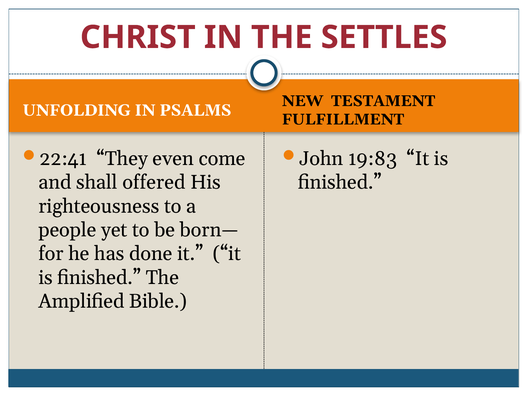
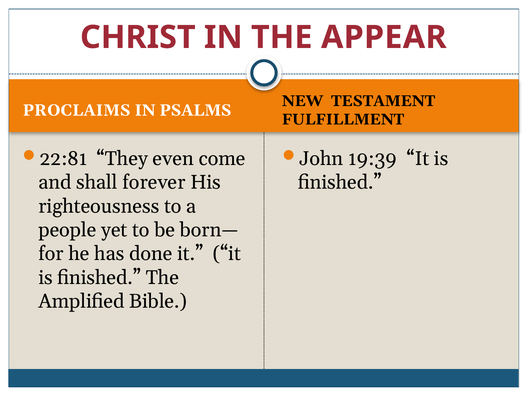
SETTLES: SETTLES -> APPEAR
UNFOLDING: UNFOLDING -> PROCLAIMS
22:41: 22:41 -> 22:81
19:83: 19:83 -> 19:39
offered: offered -> forever
